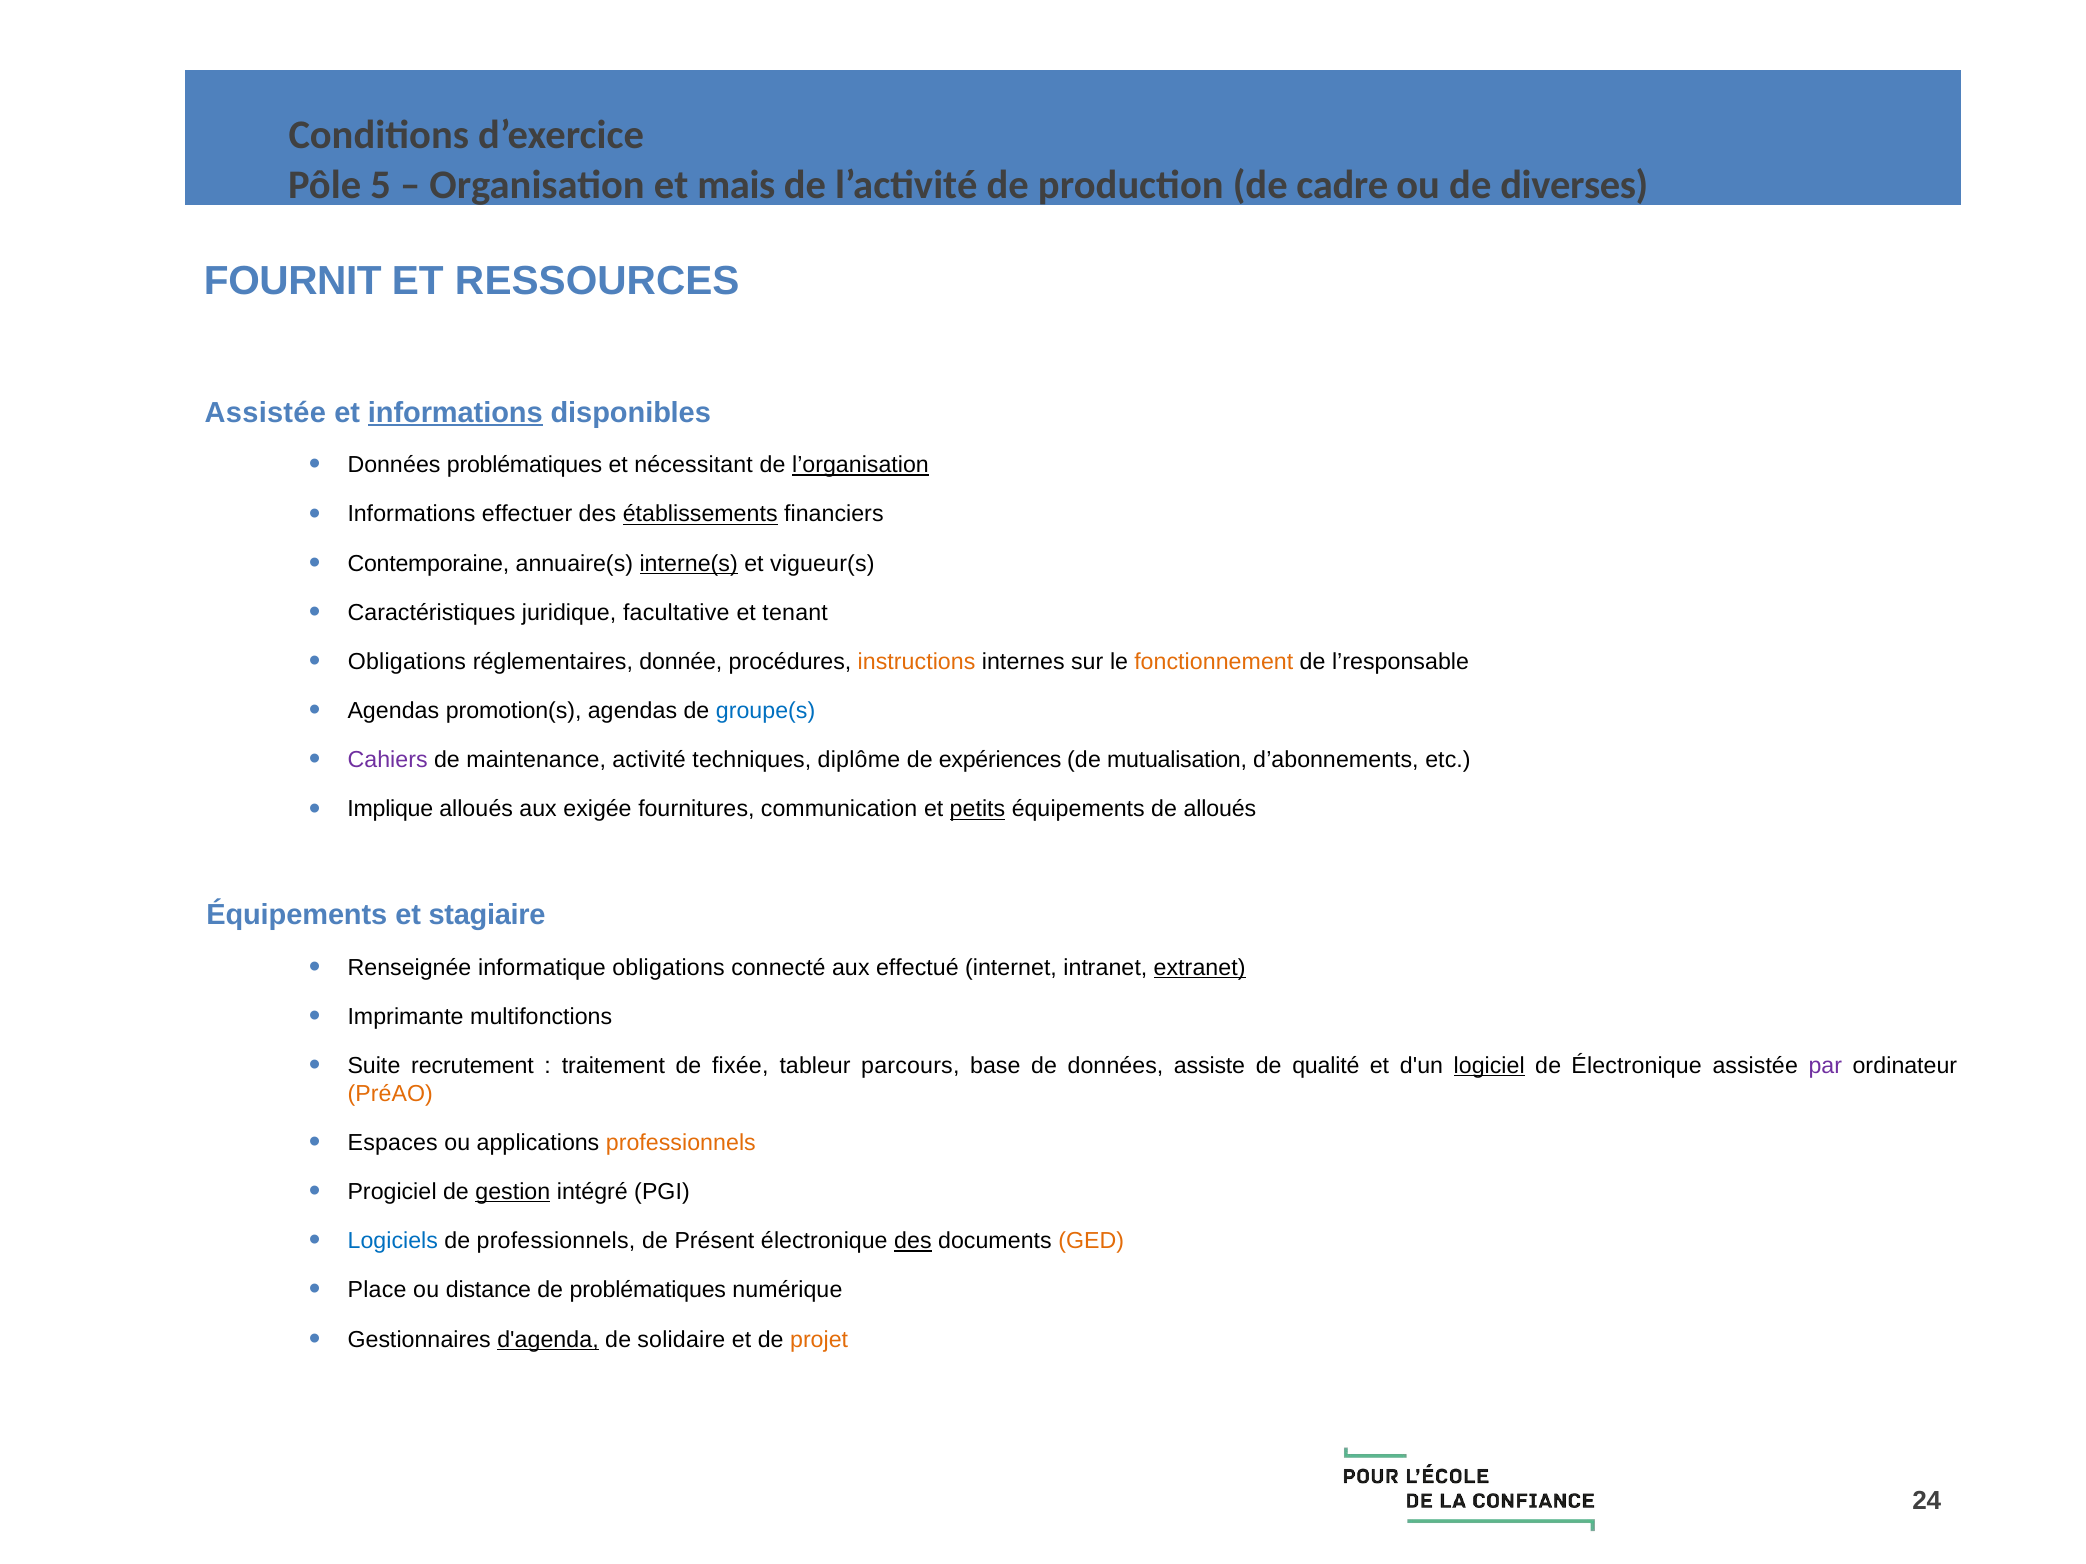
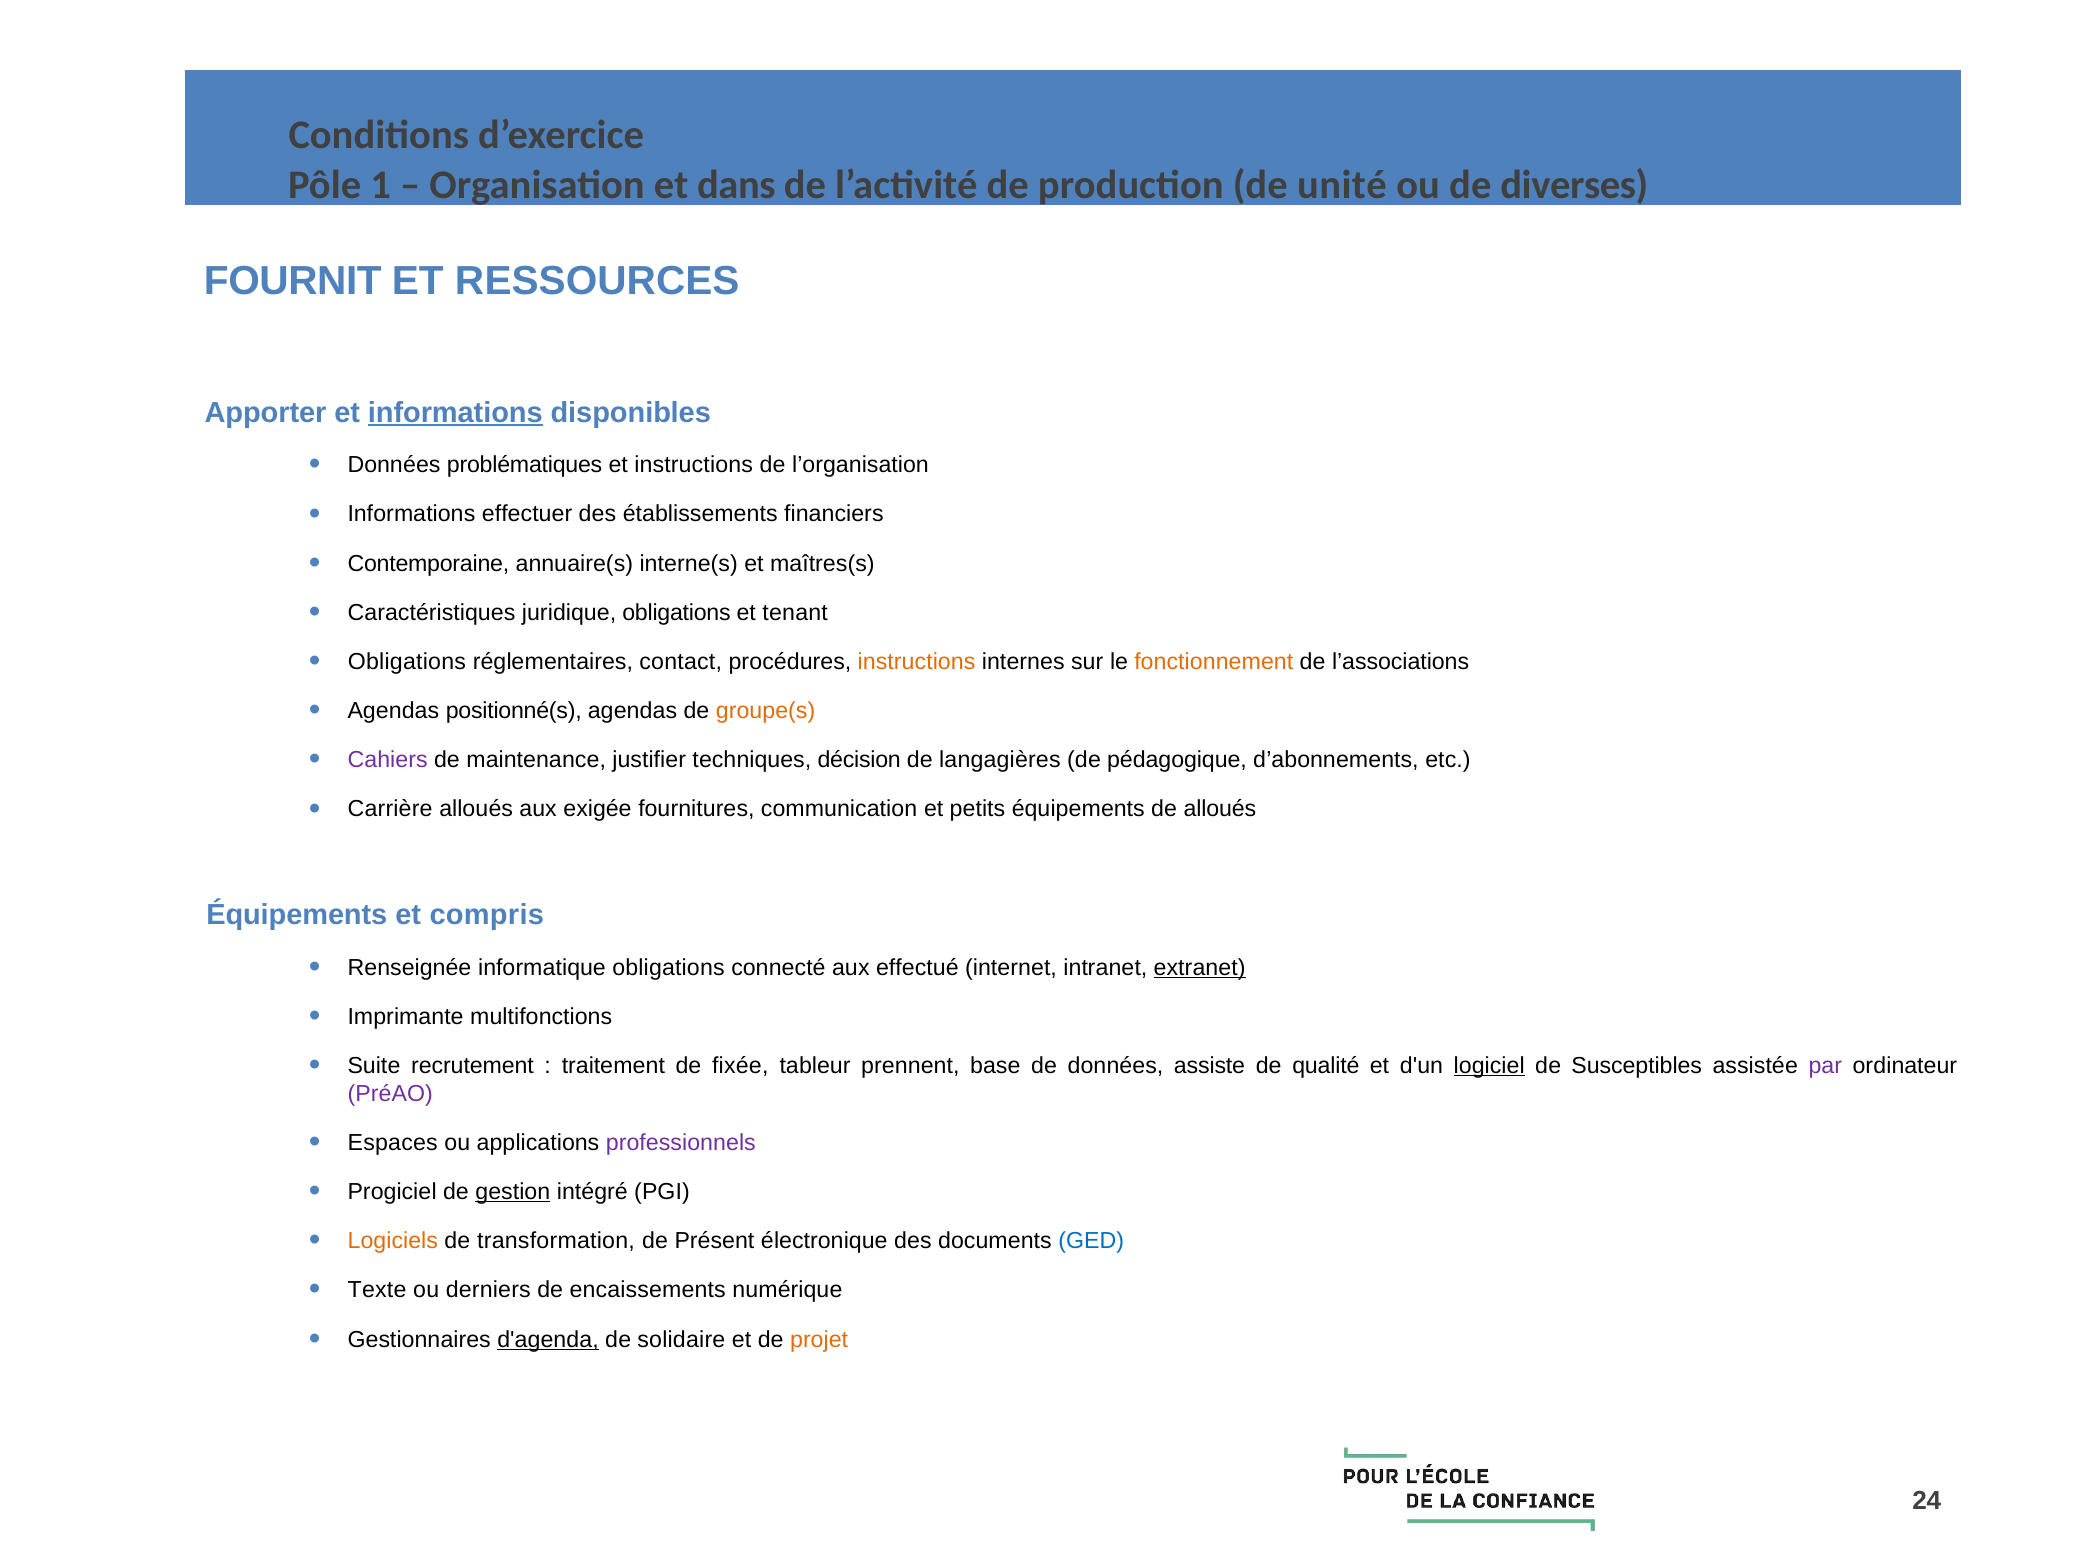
5: 5 -> 1
mais: mais -> dans
cadre: cadre -> unité
Assistée at (265, 413): Assistée -> Apporter
et nécessitant: nécessitant -> instructions
l’organisation underline: present -> none
établissements underline: present -> none
interne(s underline: present -> none
vigueur(s: vigueur(s -> maîtres(s
juridique facultative: facultative -> obligations
donnée: donnée -> contact
l’responsable: l’responsable -> l’associations
promotion(s: promotion(s -> positionné(s
groupe(s colour: blue -> orange
activité: activité -> justifier
diplôme: diplôme -> décision
expériences: expériences -> langagières
mutualisation: mutualisation -> pédagogique
Implique: Implique -> Carrière
petits underline: present -> none
stagiaire: stagiaire -> compris
parcours: parcours -> prennent
de Électronique: Électronique -> Susceptibles
PréAO colour: orange -> purple
professionnels at (681, 1143) colour: orange -> purple
Logiciels colour: blue -> orange
de professionnels: professionnels -> transformation
des at (913, 1241) underline: present -> none
GED colour: orange -> blue
Place: Place -> Texte
distance: distance -> derniers
de problématiques: problématiques -> encaissements
